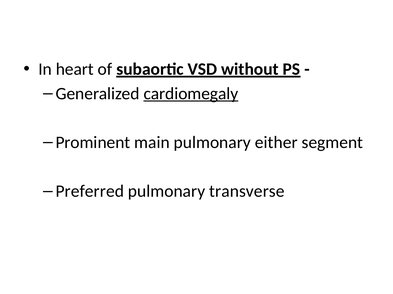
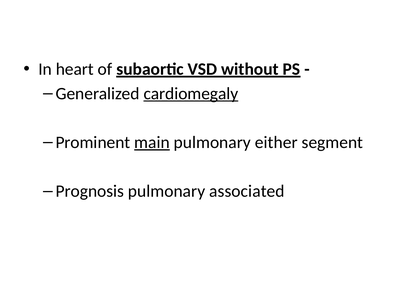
main underline: none -> present
Preferred: Preferred -> Prognosis
transverse: transverse -> associated
